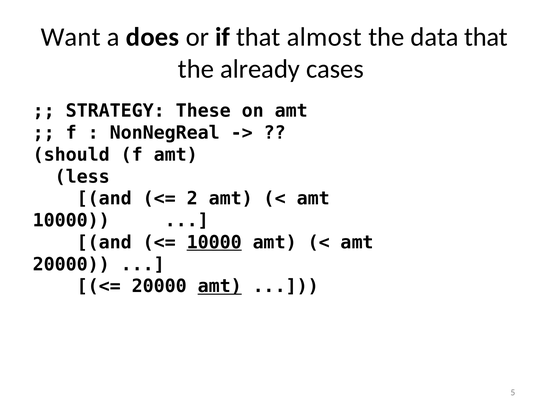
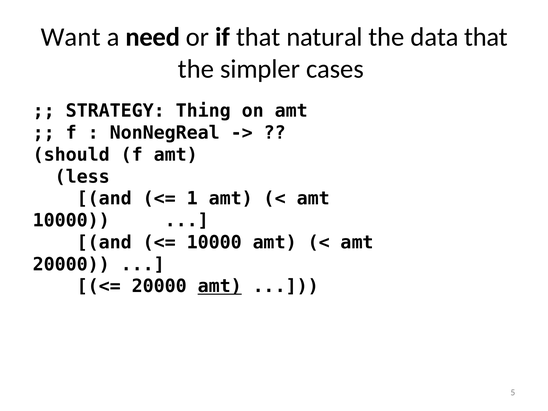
does: does -> need
almost: almost -> natural
already: already -> simpler
These: These -> Thing
2: 2 -> 1
10000 at (214, 242) underline: present -> none
